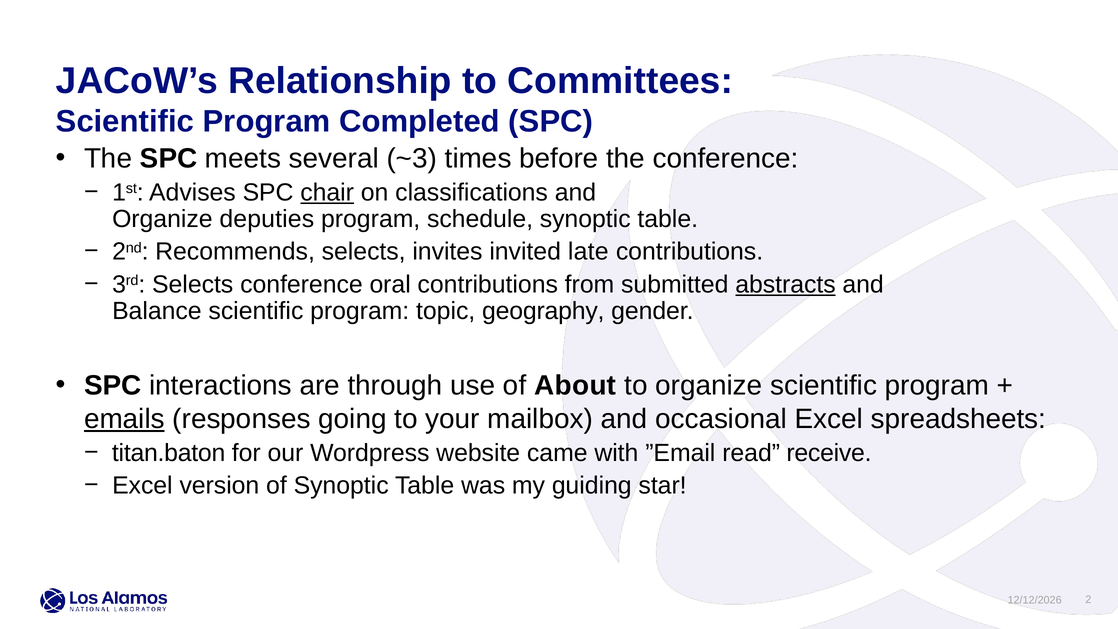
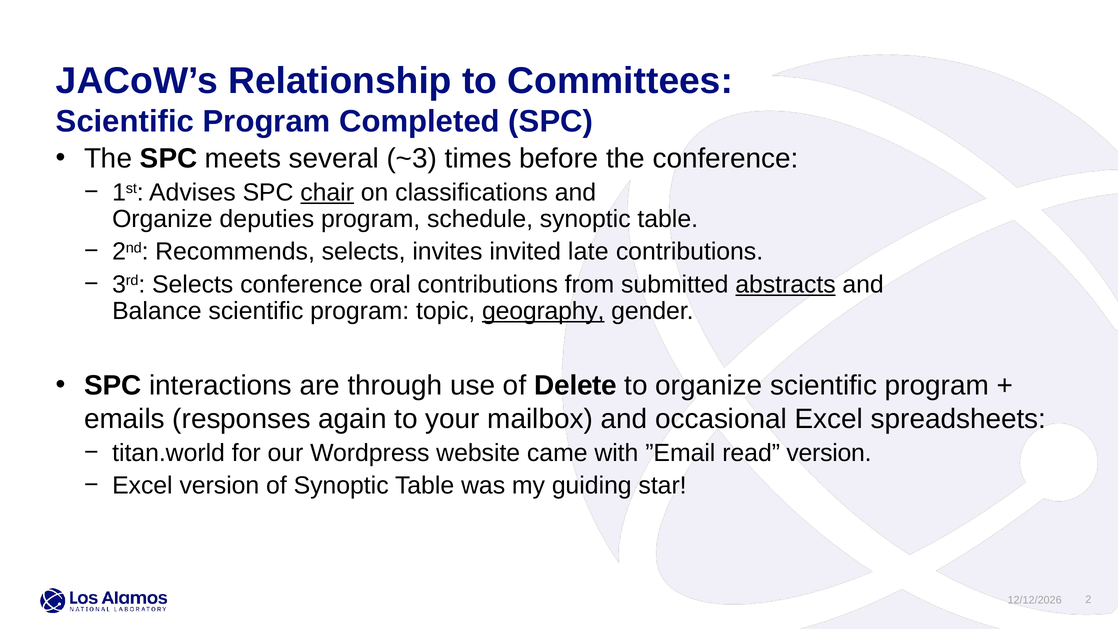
geography underline: none -> present
About: About -> Delete
emails underline: present -> none
going: going -> again
titan.baton: titan.baton -> titan.world
read receive: receive -> version
